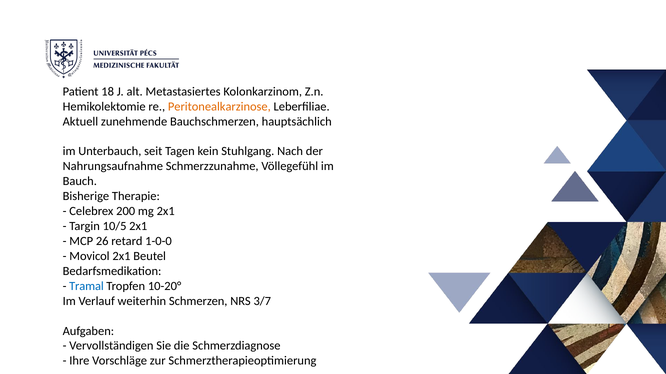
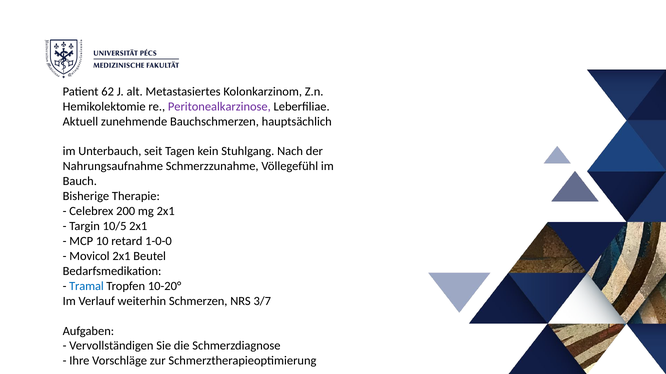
18: 18 -> 62
Peritonealkarzinose colour: orange -> purple
26: 26 -> 10
